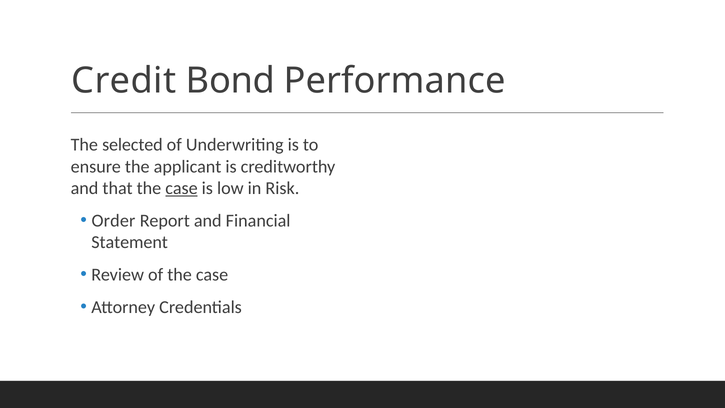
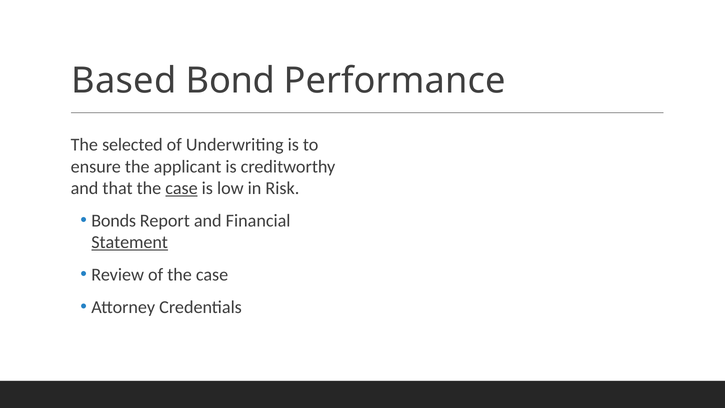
Credit: Credit -> Based
Order: Order -> Bonds
Statement underline: none -> present
